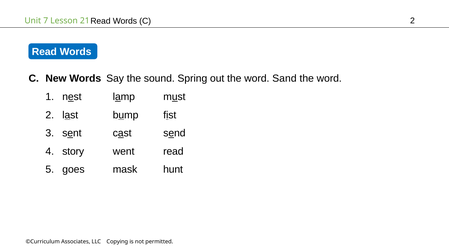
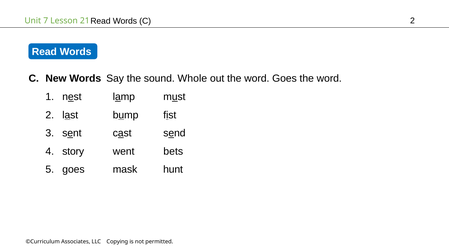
Spring: Spring -> Whole
word Sand: Sand -> Goes
went read: read -> bets
